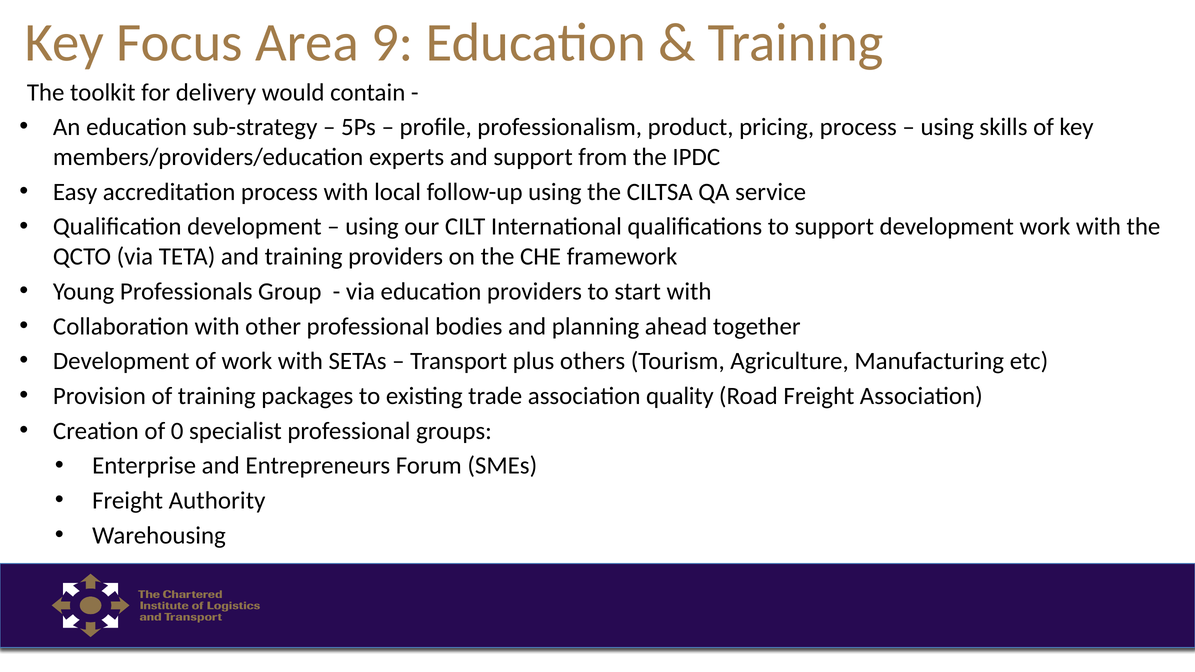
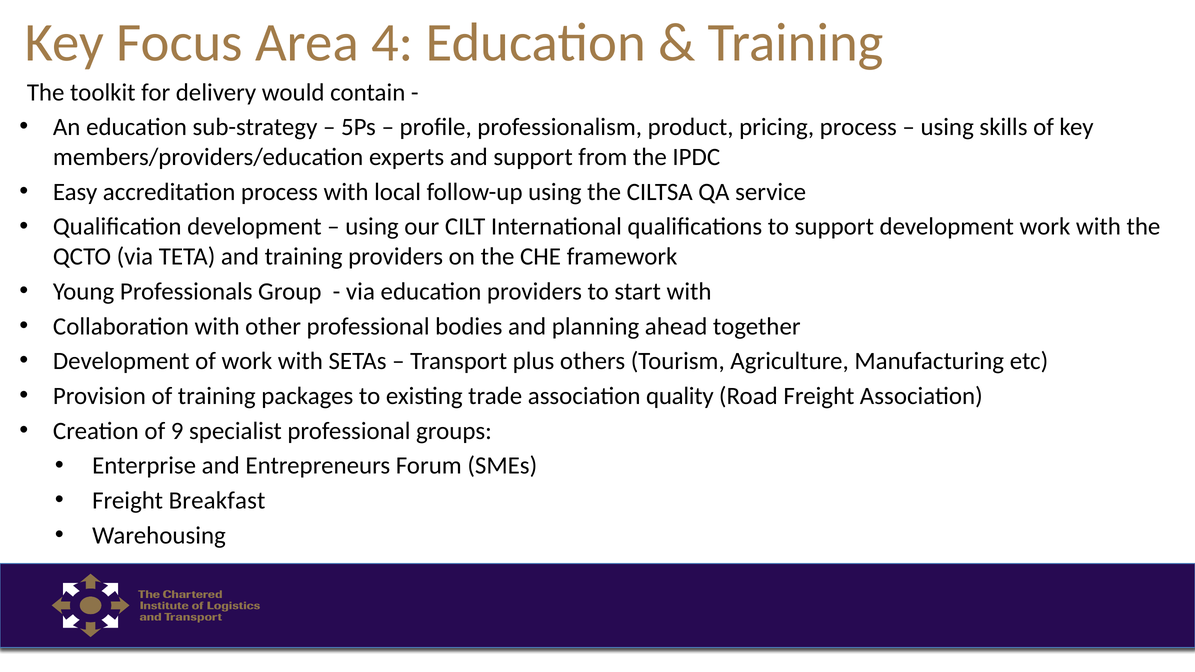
9: 9 -> 4
0: 0 -> 9
Authority: Authority -> Breakfast
